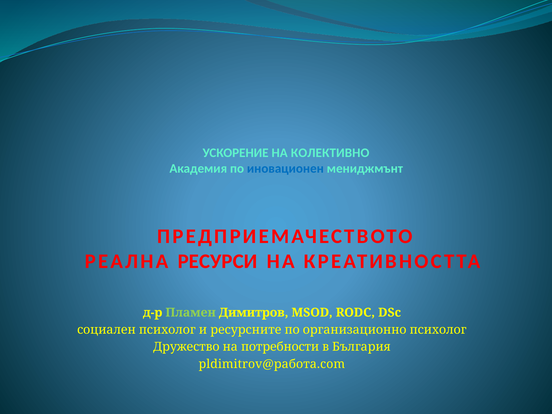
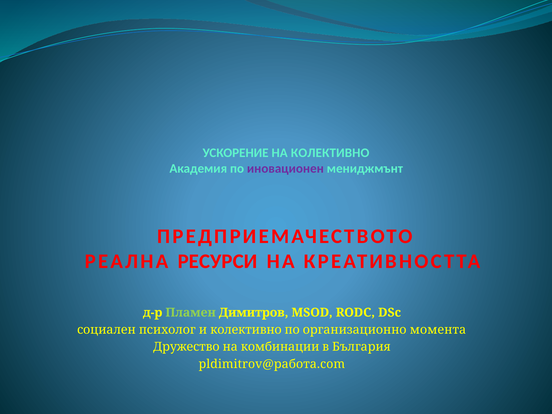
иновационен colour: blue -> purple
и ресурсните: ресурсните -> колективно
организационно психолог: психолог -> момента
потребности: потребности -> комбинации
